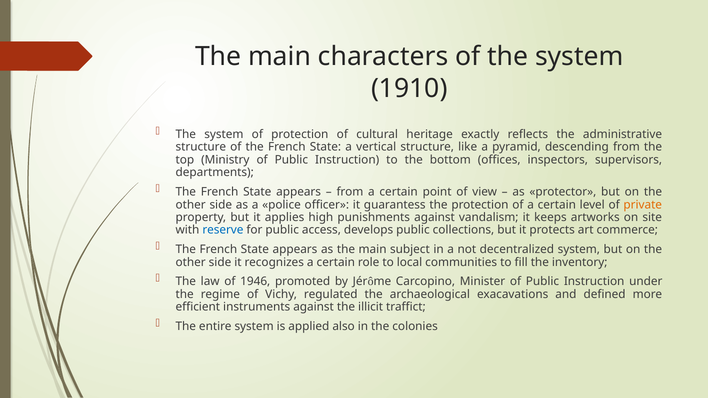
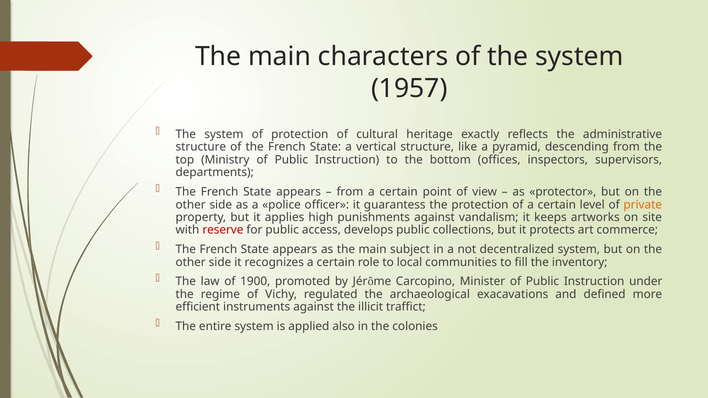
1910: 1910 -> 1957
reserve colour: blue -> red
1946: 1946 -> 1900
